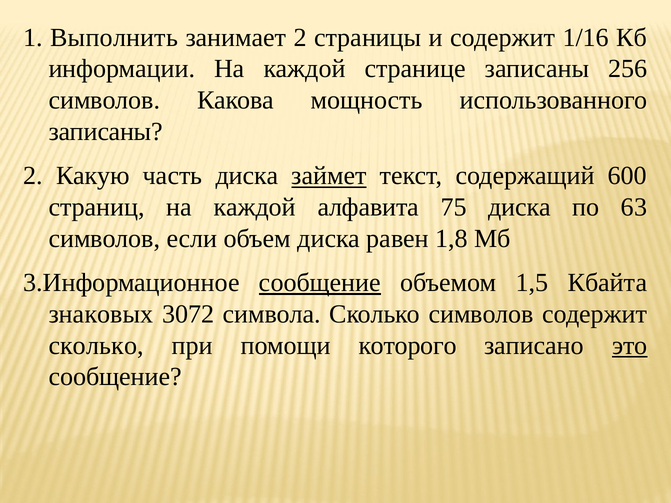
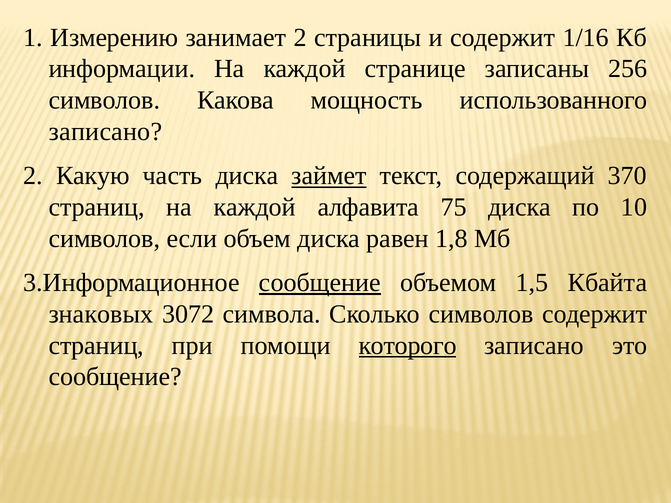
Выполнить: Выполнить -> Измерению
записаны at (106, 132): записаны -> записано
600: 600 -> 370
63: 63 -> 10
сколько at (96, 346): сколько -> страниц
которого underline: none -> present
это underline: present -> none
